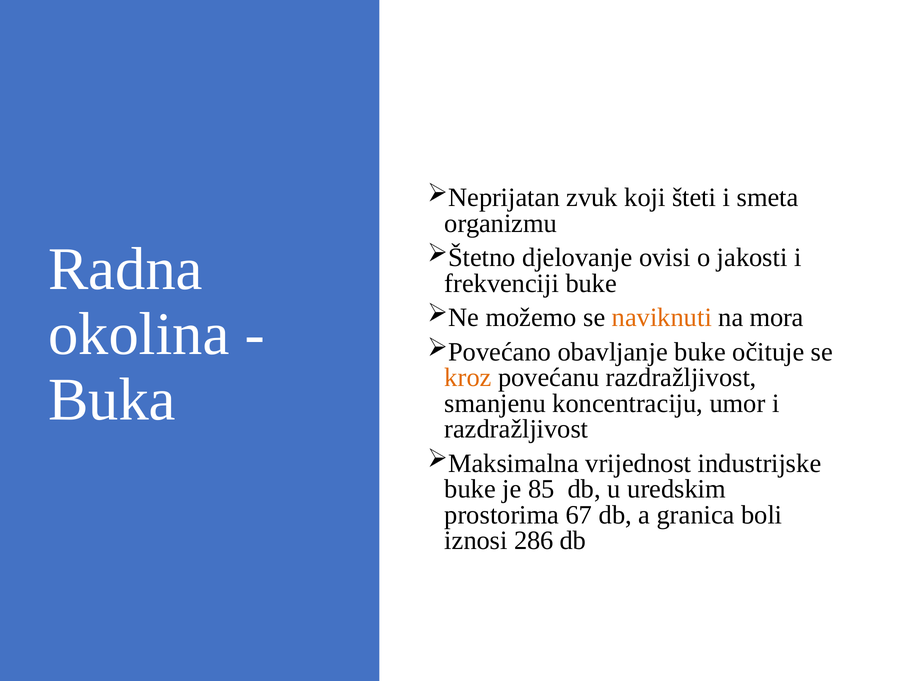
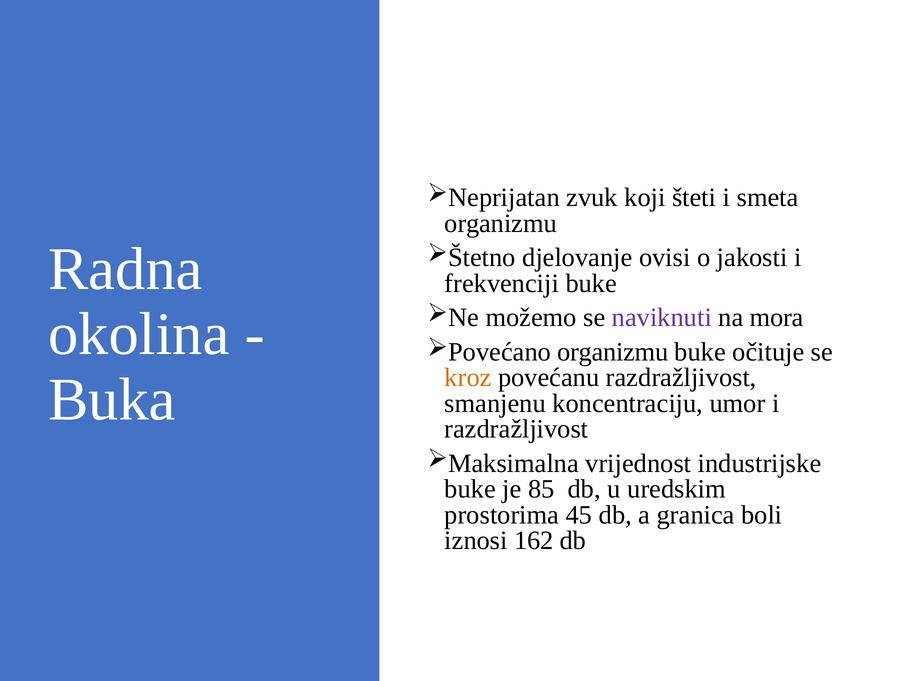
naviknuti colour: orange -> purple
obavljanje at (613, 352): obavljanje -> organizmu
67: 67 -> 45
286: 286 -> 162
